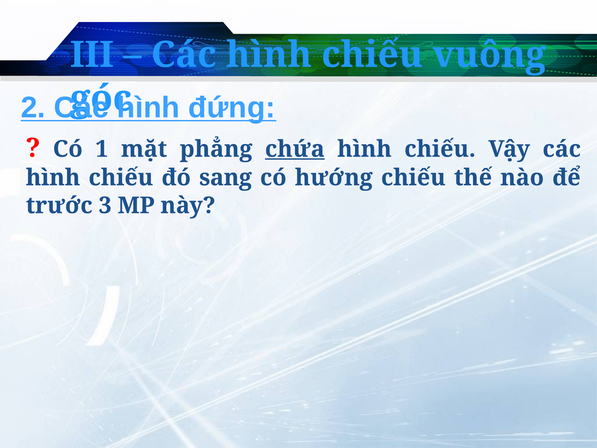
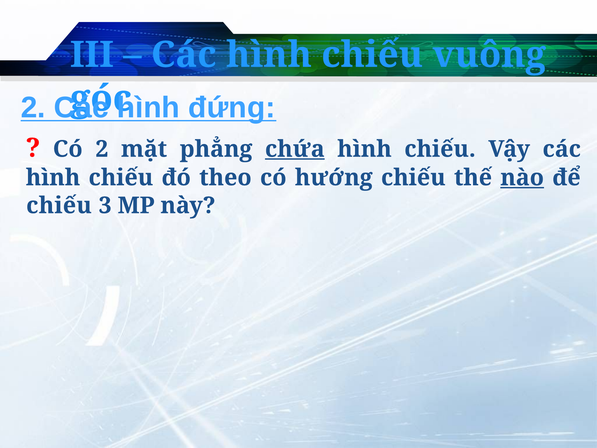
Có 1: 1 -> 2
sang: sang -> theo
nào underline: none -> present
trước at (59, 205): trước -> chiếu
